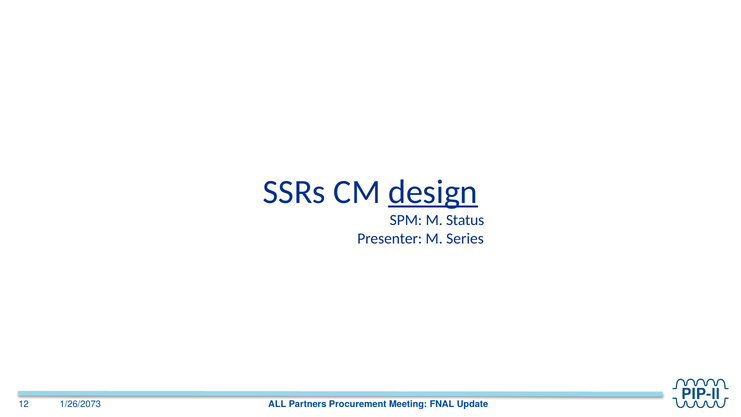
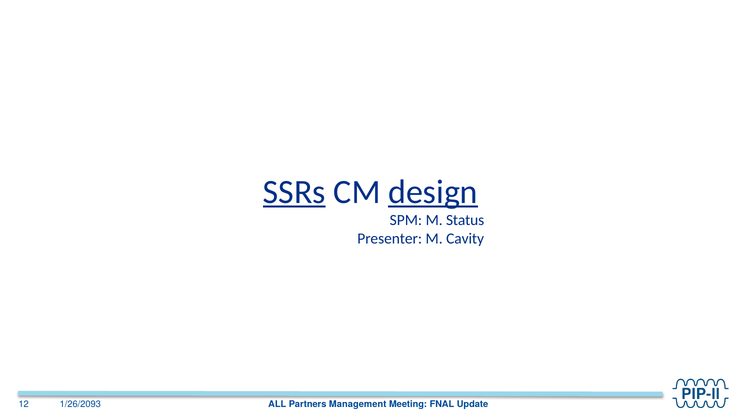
SSRs underline: none -> present
Series: Series -> Cavity
1/26/2073: 1/26/2073 -> 1/26/2093
Procurement: Procurement -> Management
